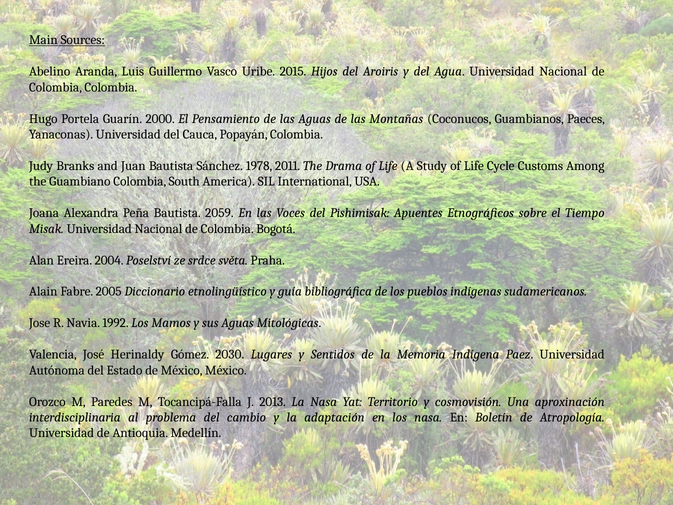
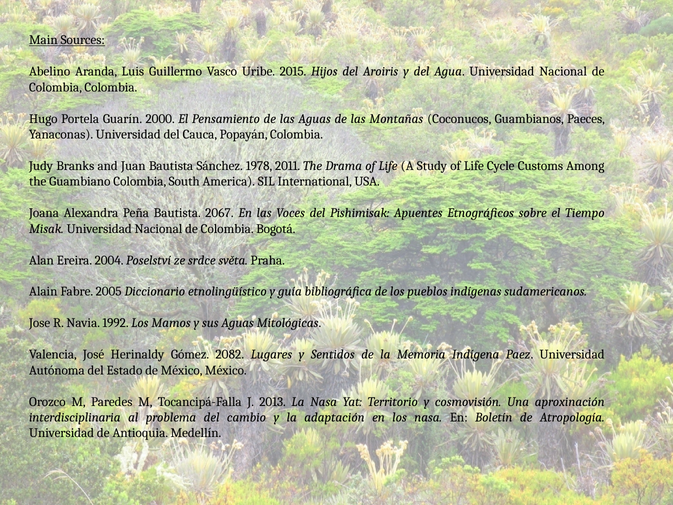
2059: 2059 -> 2067
2030: 2030 -> 2082
